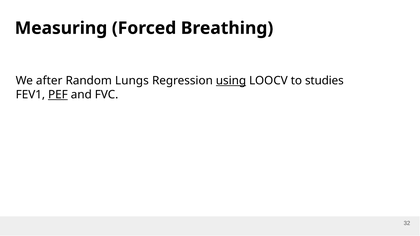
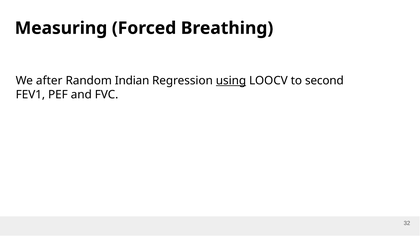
Lungs: Lungs -> Indian
studies: studies -> second
PEF underline: present -> none
